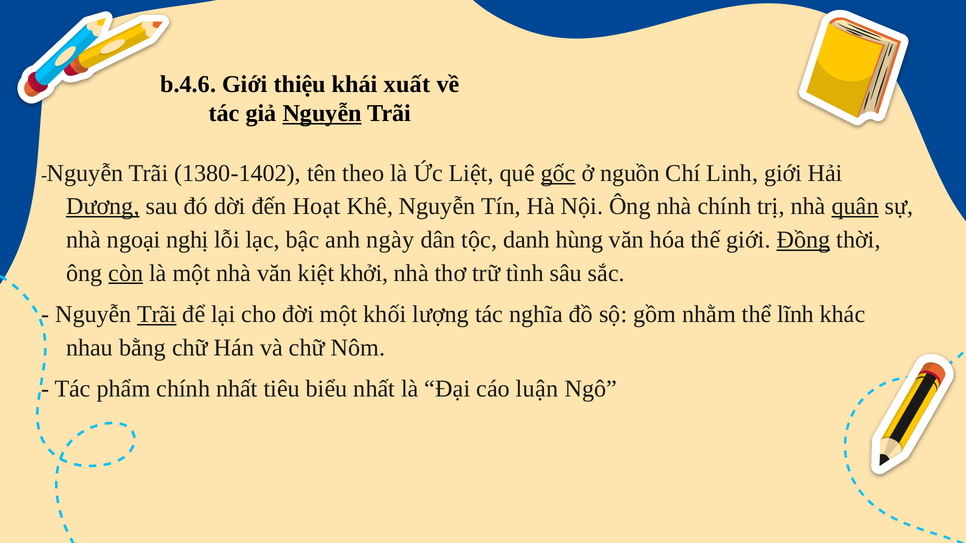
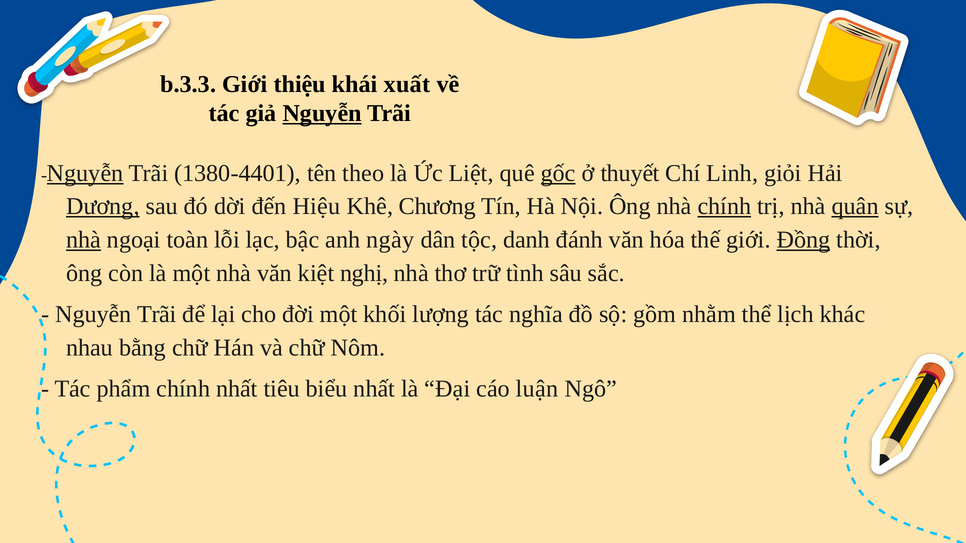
b.4.6: b.4.6 -> b.3.3
Nguyễn at (85, 173) underline: none -> present
1380-1402: 1380-1402 -> 1380-4401
nguồn: nguồn -> thuyết
Linh giới: giới -> giỏi
Hoạt: Hoạt -> Hiệu
Khê Nguyễn: Nguyễn -> Chương
chính at (724, 207) underline: none -> present
nhà at (84, 240) underline: none -> present
nghị: nghị -> toàn
hùng: hùng -> đánh
còn underline: present -> none
khởi: khởi -> nghị
Trãi at (157, 315) underline: present -> none
lĩnh: lĩnh -> lịch
